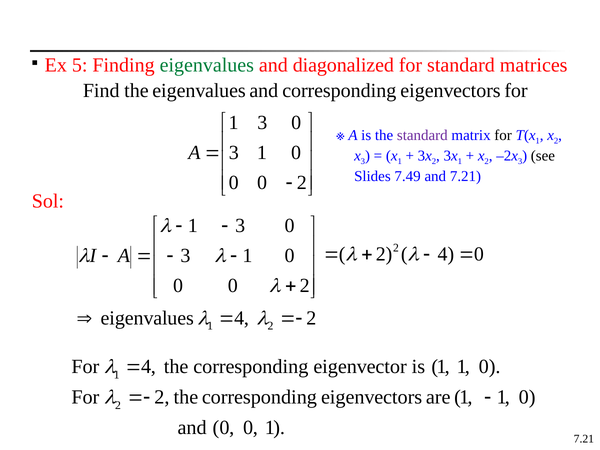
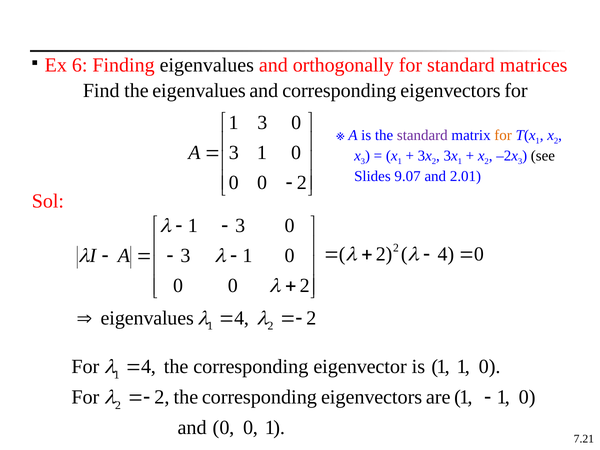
5: 5 -> 6
eigenvalues at (207, 65) colour: green -> black
diagonalized: diagonalized -> orthogonally
for at (503, 135) colour: black -> orange
7.49: 7.49 -> 9.07
and 7.21: 7.21 -> 2.01
